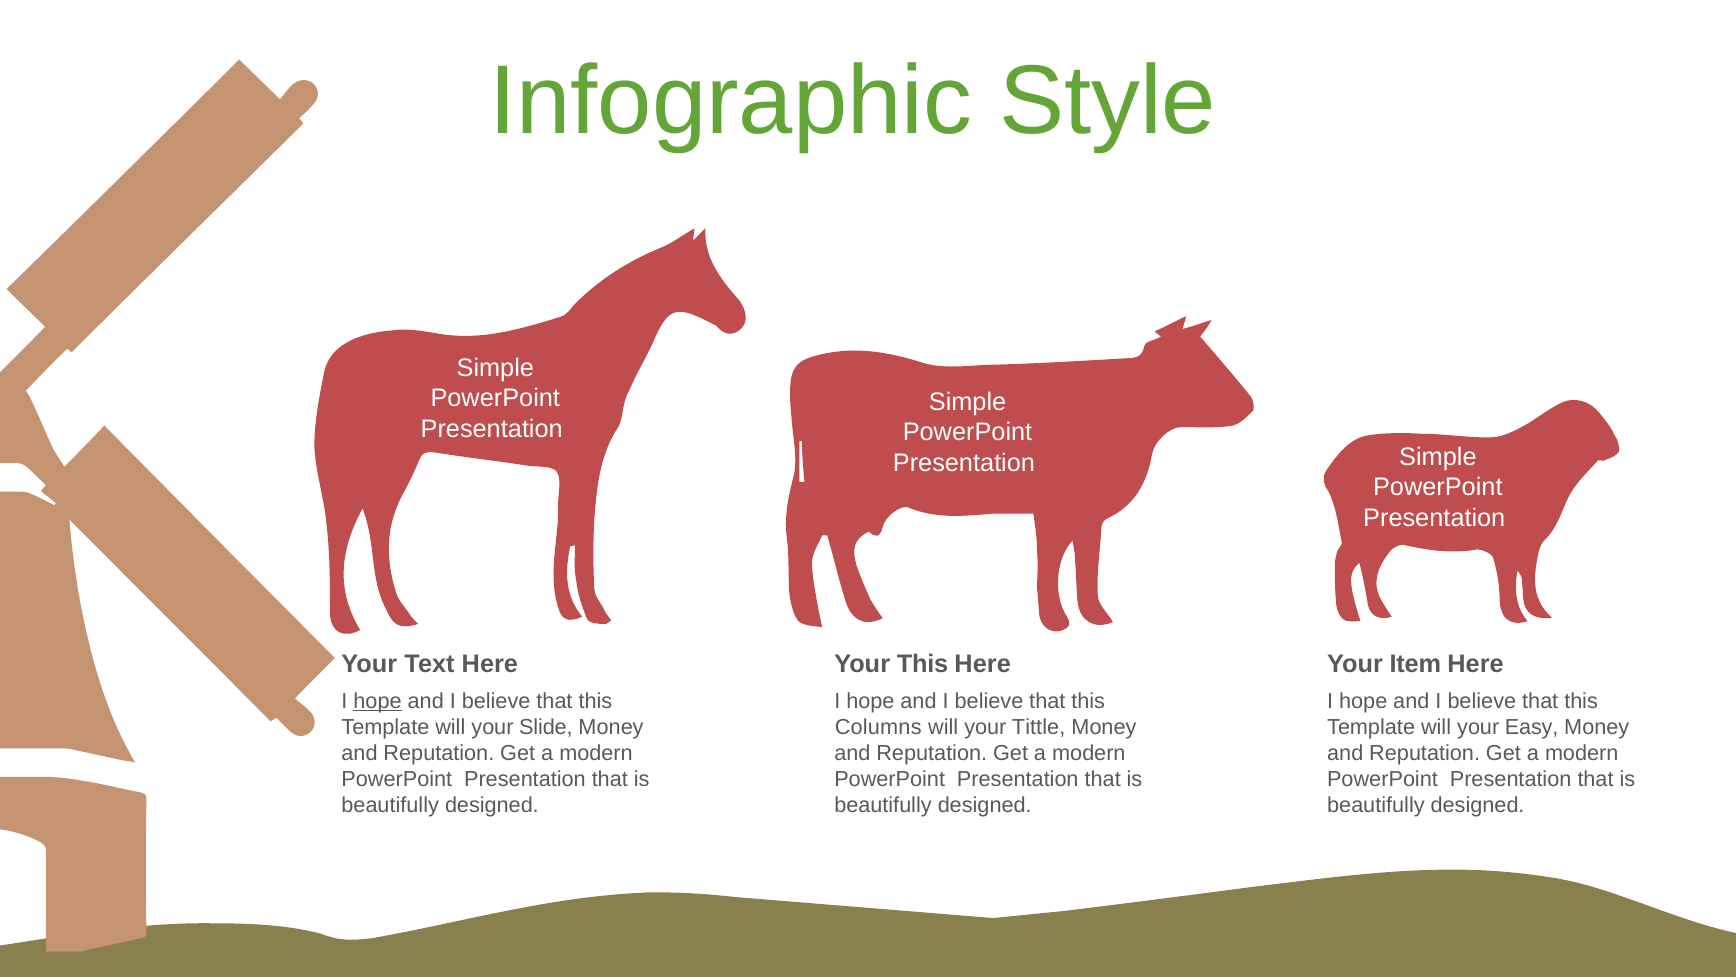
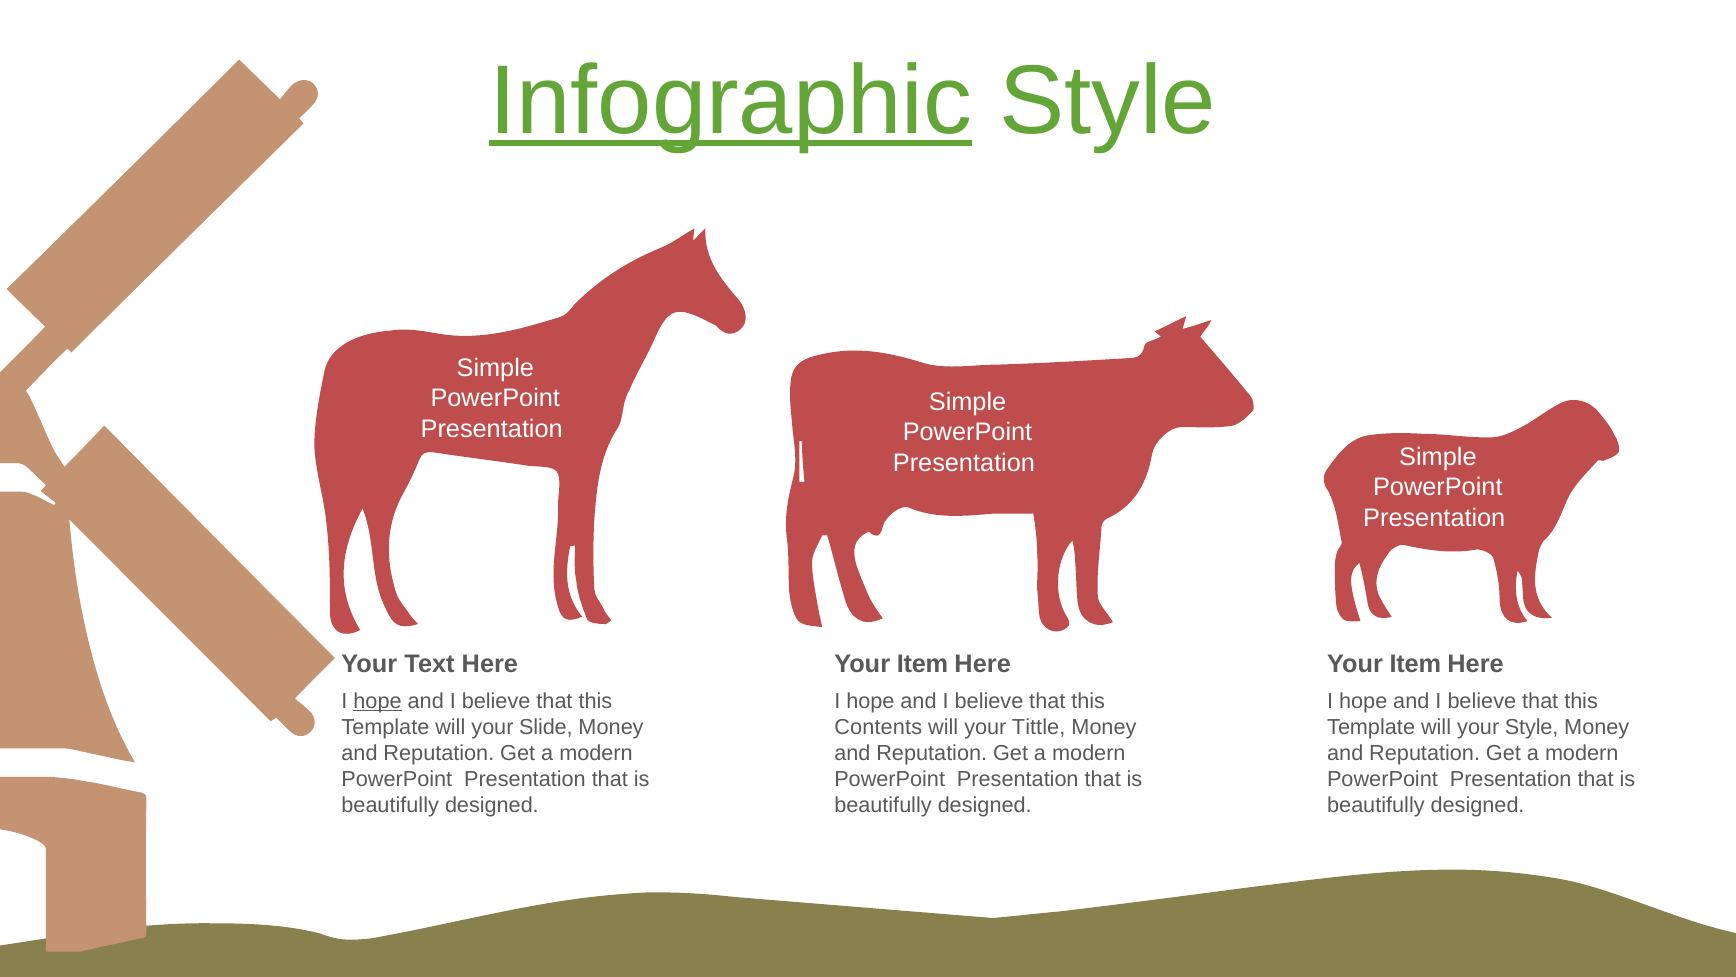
Infographic underline: none -> present
This at (923, 664): This -> Item
Columns: Columns -> Contents
your Easy: Easy -> Style
